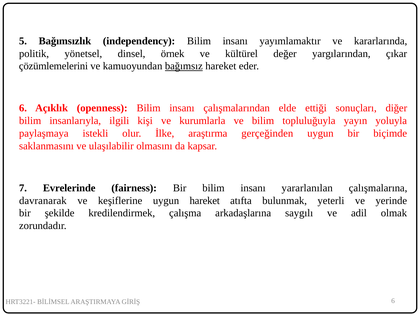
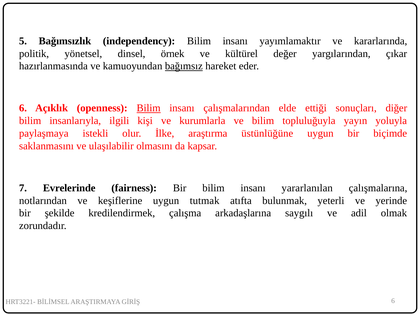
çözümlemelerini: çözümlemelerini -> hazırlanmasında
Bilim at (149, 108) underline: none -> present
gerçeğinden: gerçeğinden -> üstünlüğüne
davranarak: davranarak -> notlarından
uygun hareket: hareket -> tutmak
